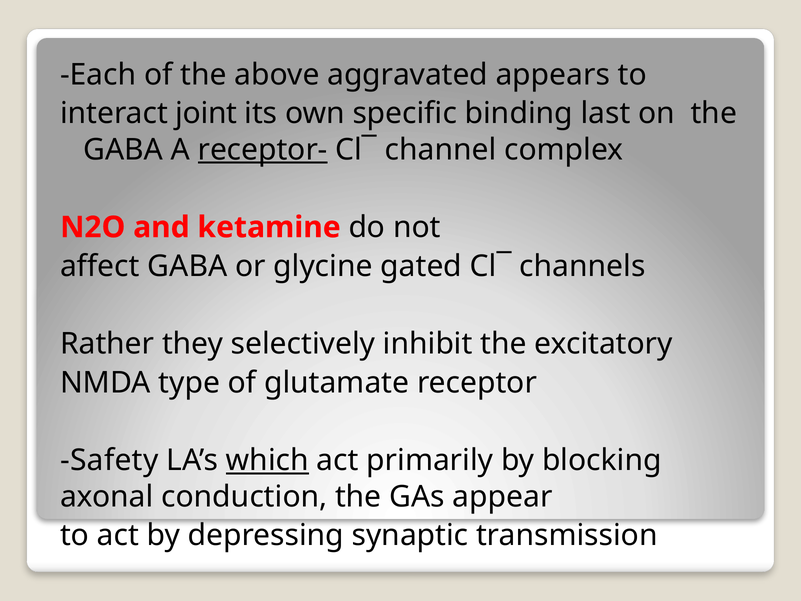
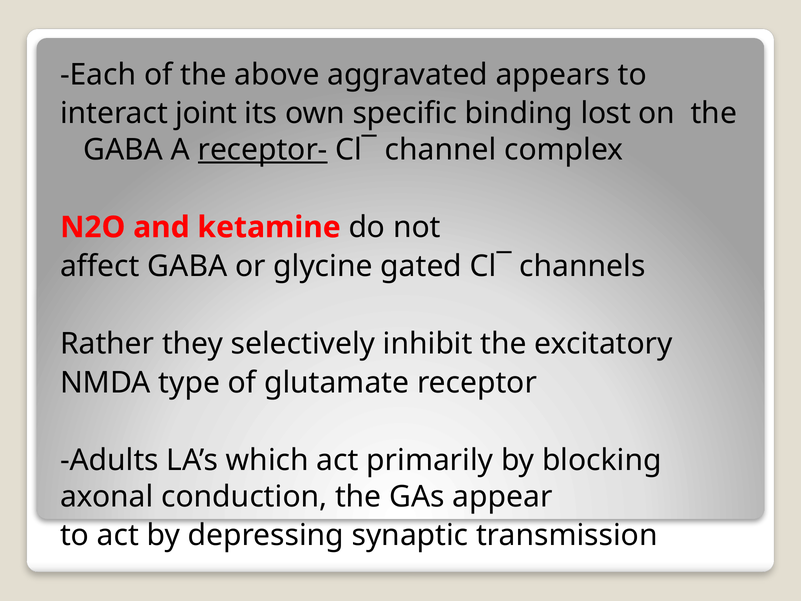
last: last -> lost
Safety: Safety -> Adults
which underline: present -> none
